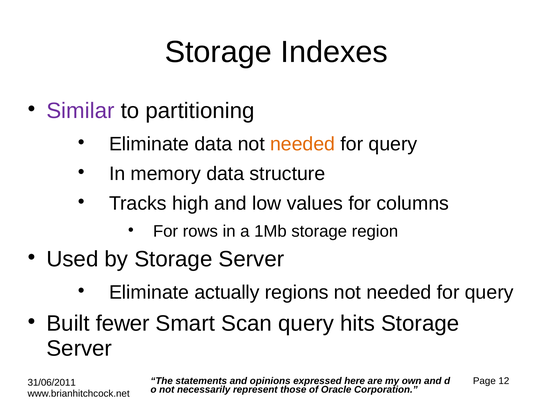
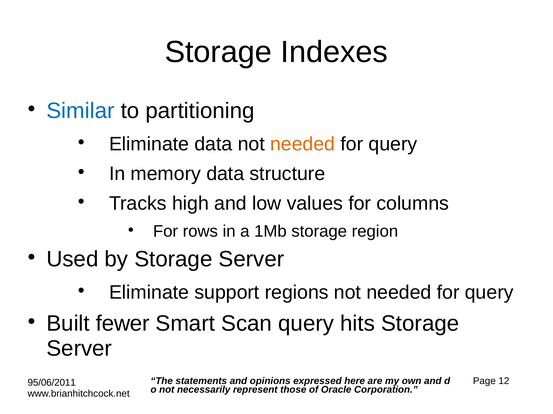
Similar colour: purple -> blue
actually: actually -> support
31/06/2011: 31/06/2011 -> 95/06/2011
